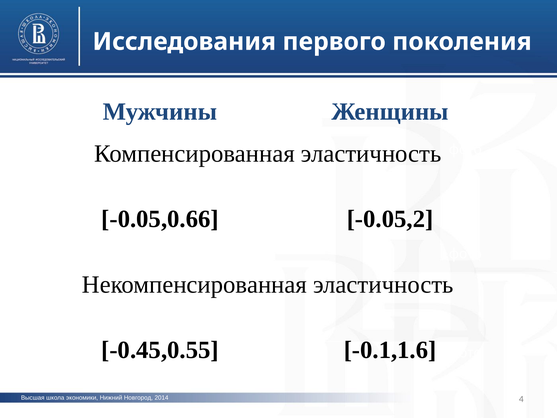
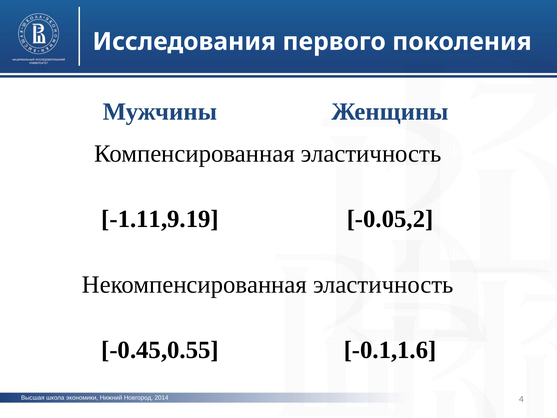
-0.05,0.66: -0.05,0.66 -> -1.11,9.19
